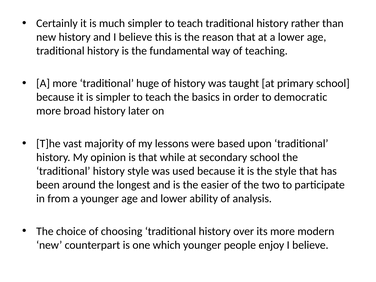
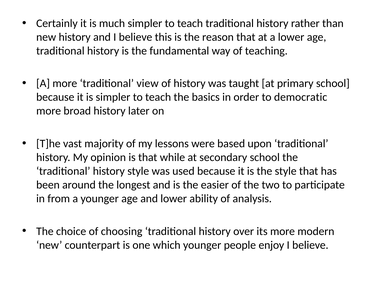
huge: huge -> view
